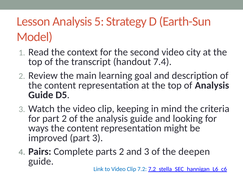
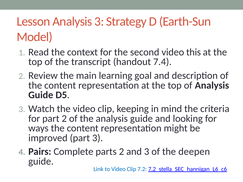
Analysis 5: 5 -> 3
city: city -> this
